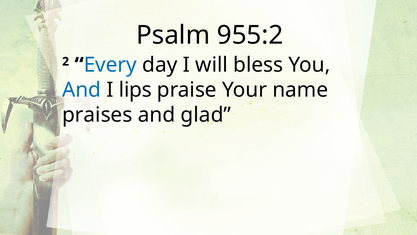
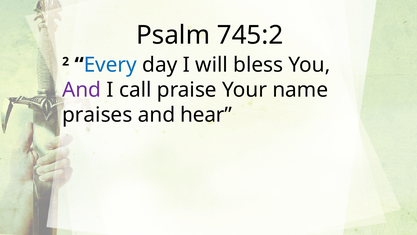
955:2: 955:2 -> 745:2
And at (82, 90) colour: blue -> purple
lips: lips -> call
glad: glad -> hear
